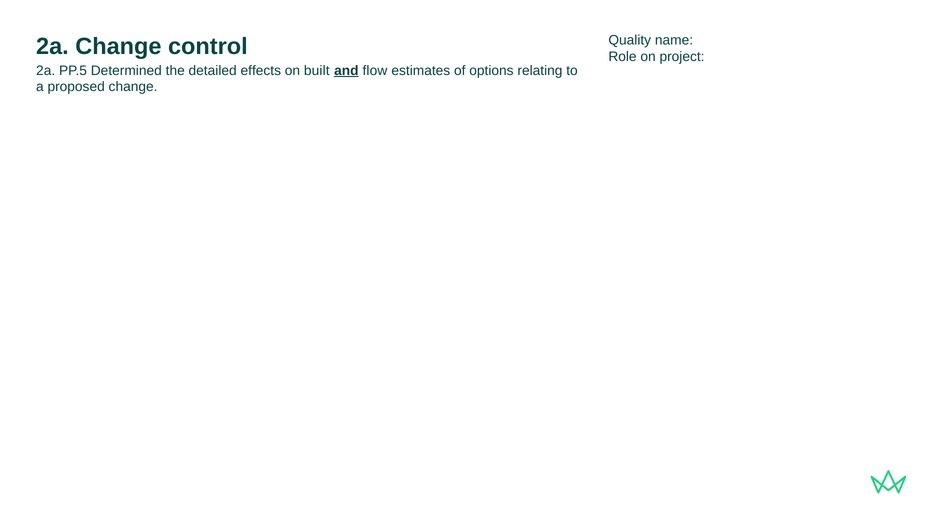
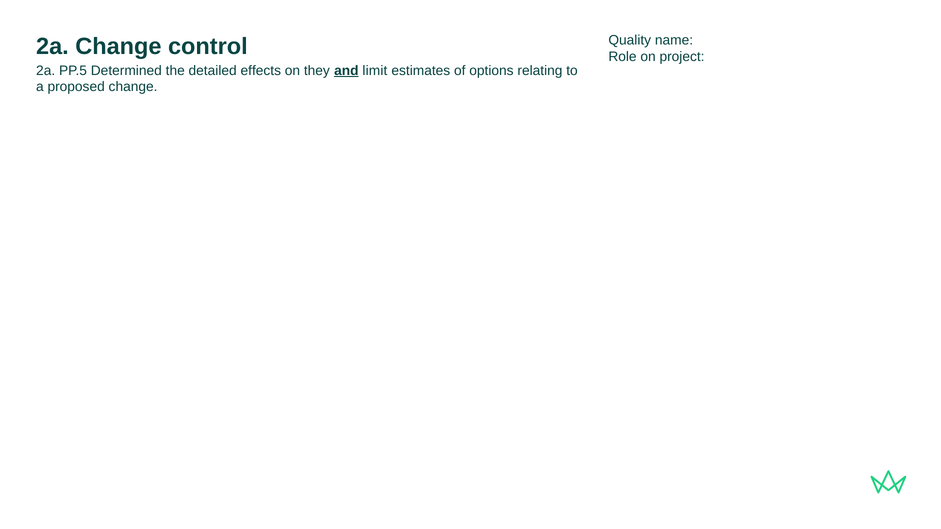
built: built -> they
flow: flow -> limit
